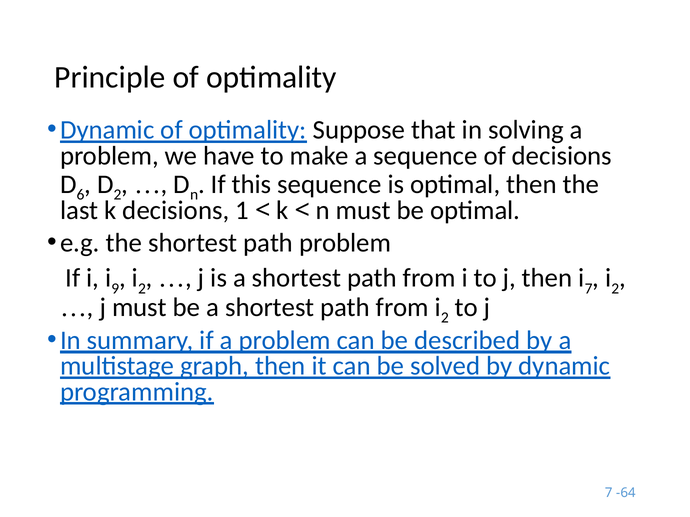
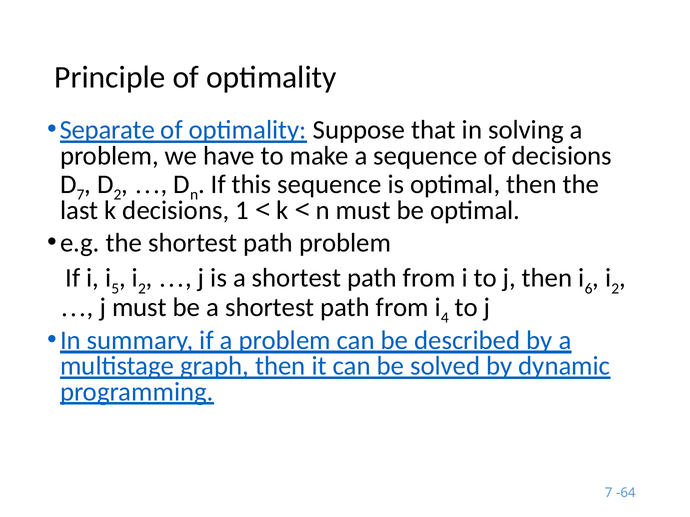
Dynamic at (107, 130): Dynamic -> Separate
6 at (80, 195): 6 -> 7
9: 9 -> 5
i 7: 7 -> 6
from i 2: 2 -> 4
